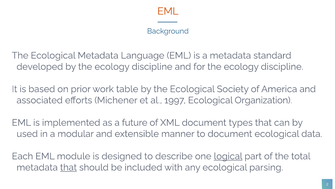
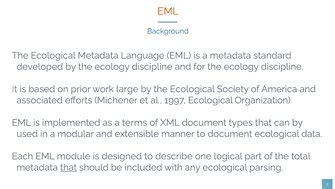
table: table -> large
future: future -> terms
logical underline: present -> none
